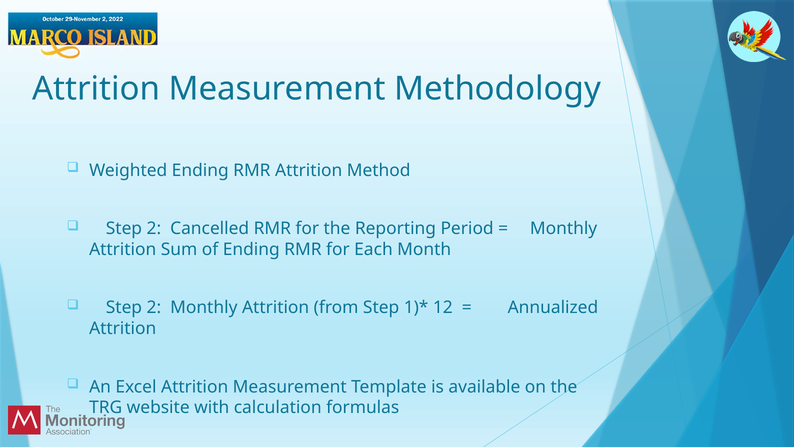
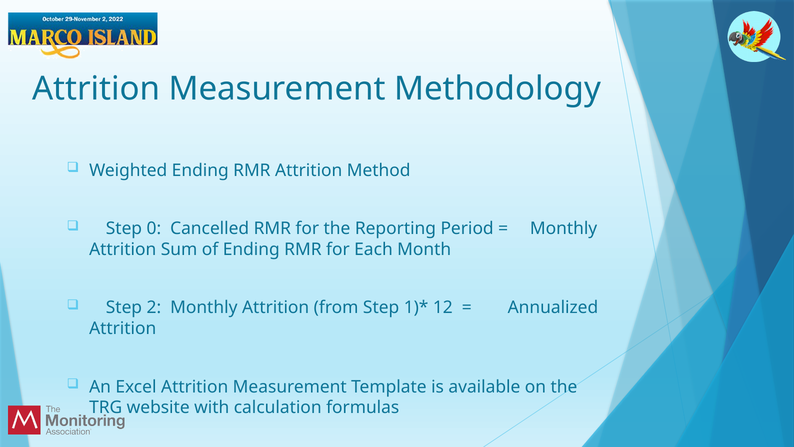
2 at (154, 228): 2 -> 0
